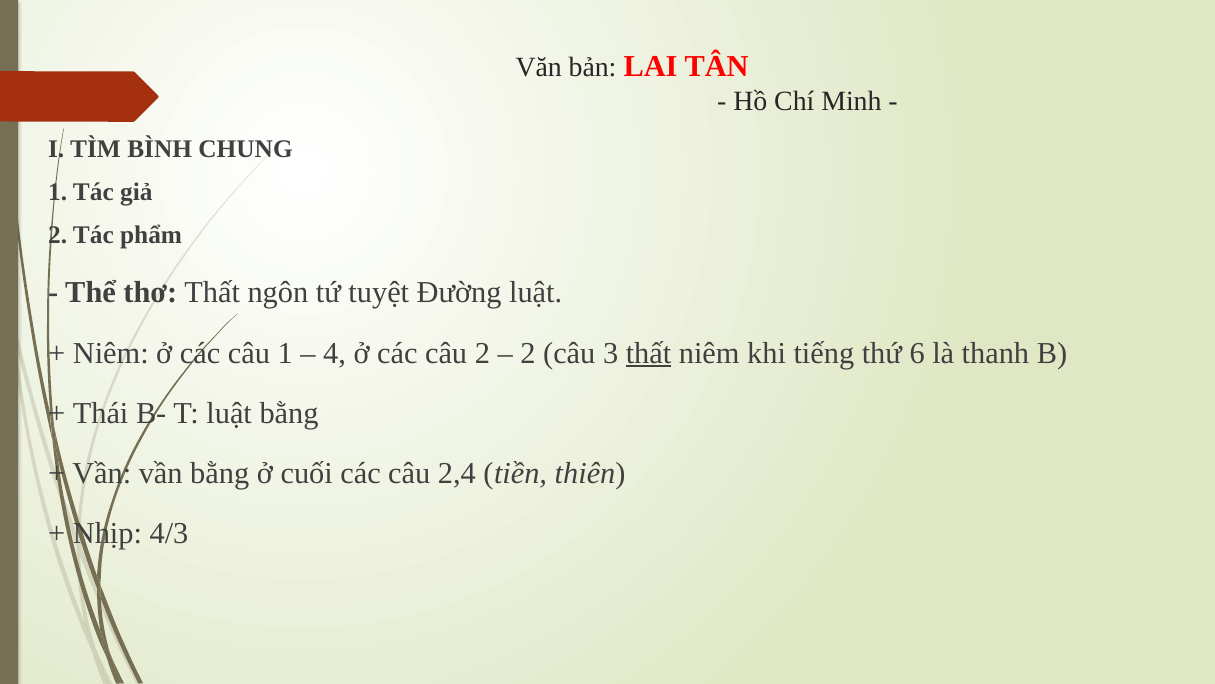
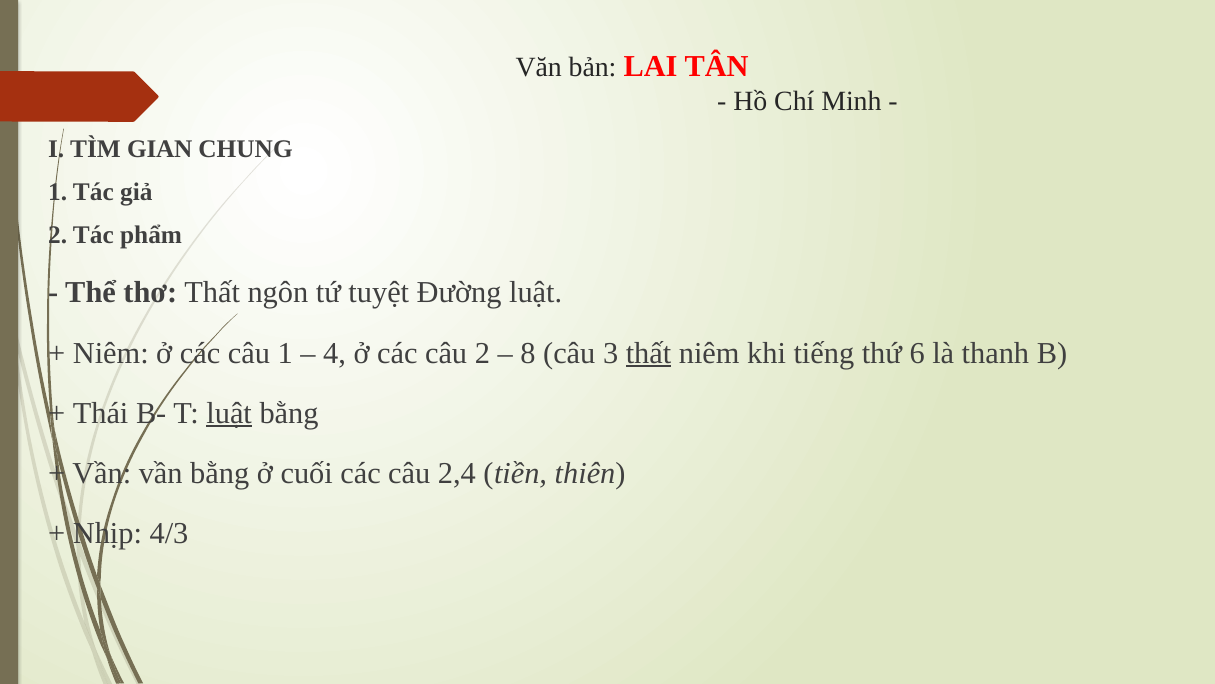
BÌNH: BÌNH -> GIAN
2 at (528, 353): 2 -> 8
luật at (229, 413) underline: none -> present
